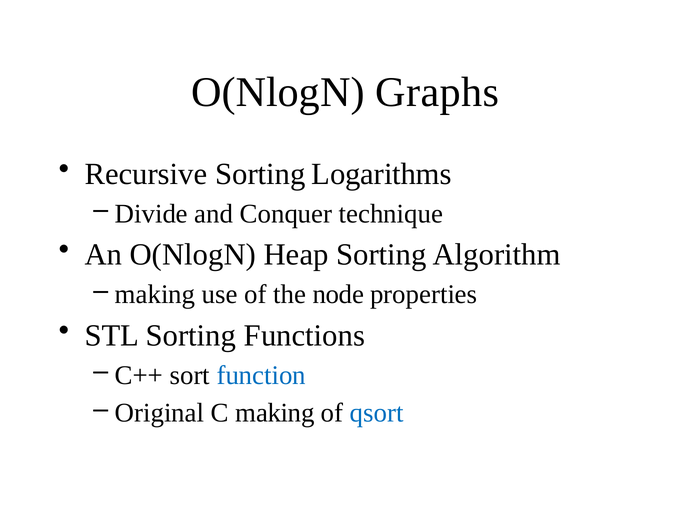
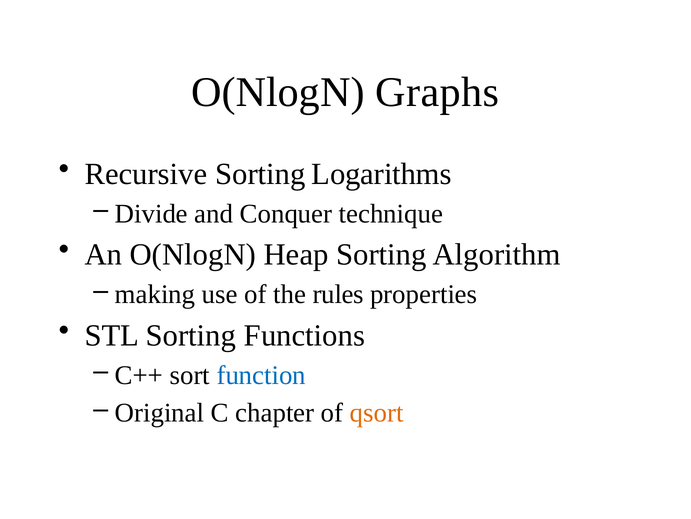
node: node -> rules
C making: making -> chapter
qsort colour: blue -> orange
